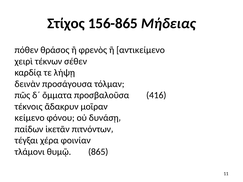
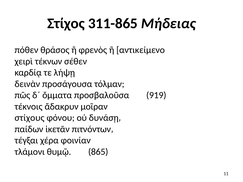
156-865: 156-865 -> 311-865
416: 416 -> 919
κείμενο: κείμενο -> στίχους
